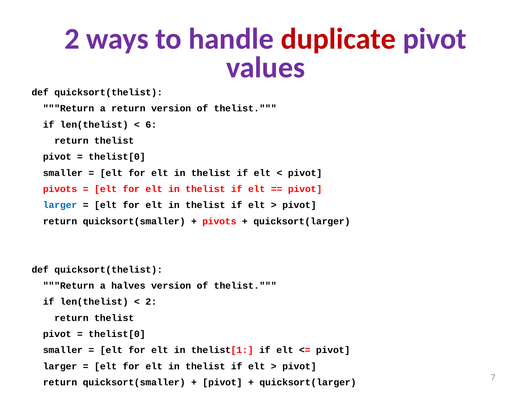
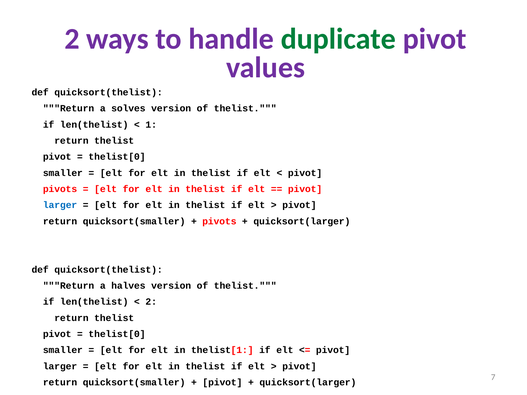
duplicate colour: red -> green
a return: return -> solves
6: 6 -> 1
